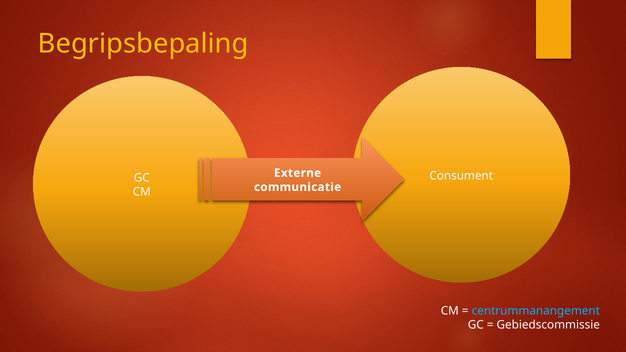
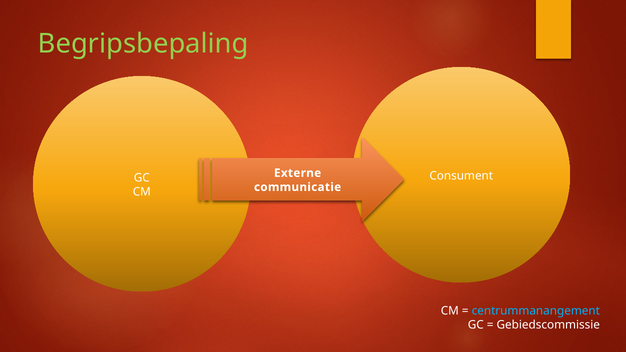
Begripsbepaling colour: yellow -> light green
